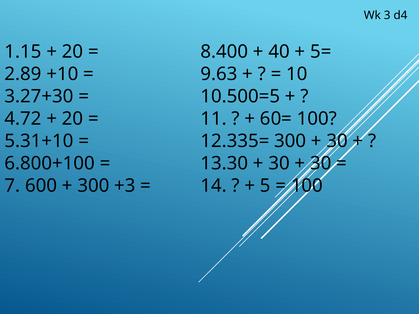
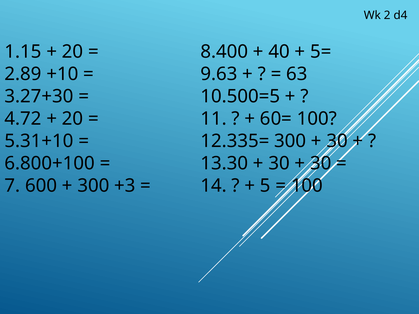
3: 3 -> 2
10: 10 -> 63
